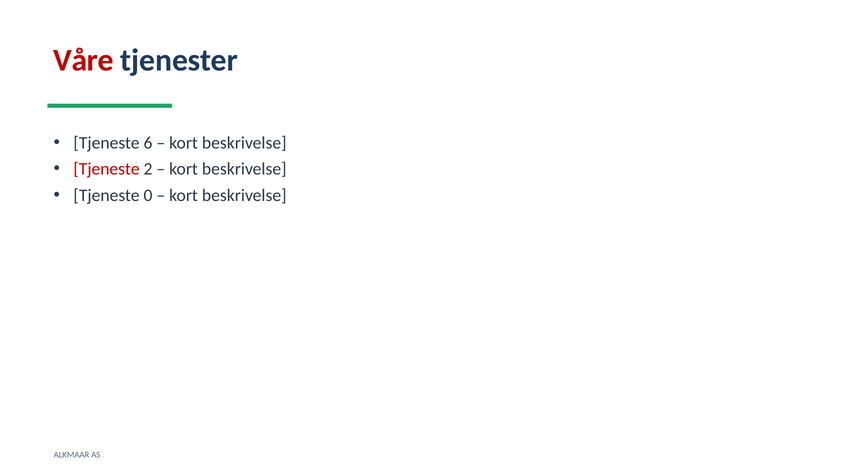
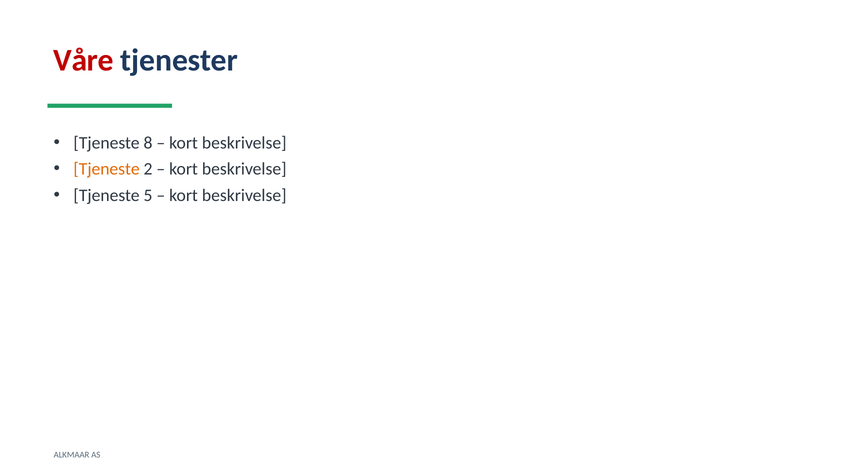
6: 6 -> 8
Tjeneste at (107, 169) colour: red -> orange
0: 0 -> 5
